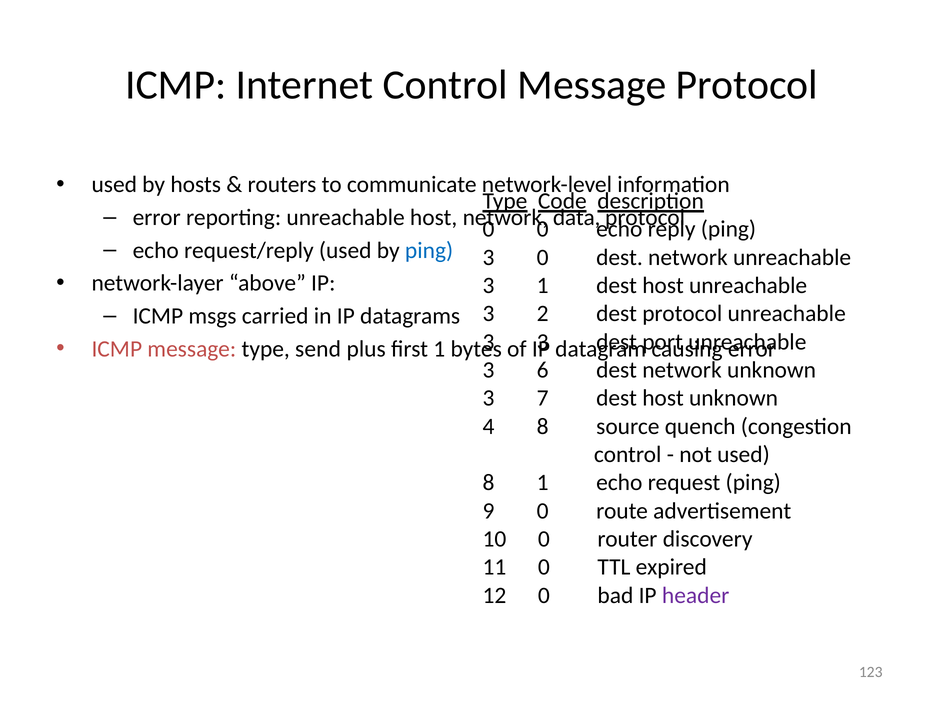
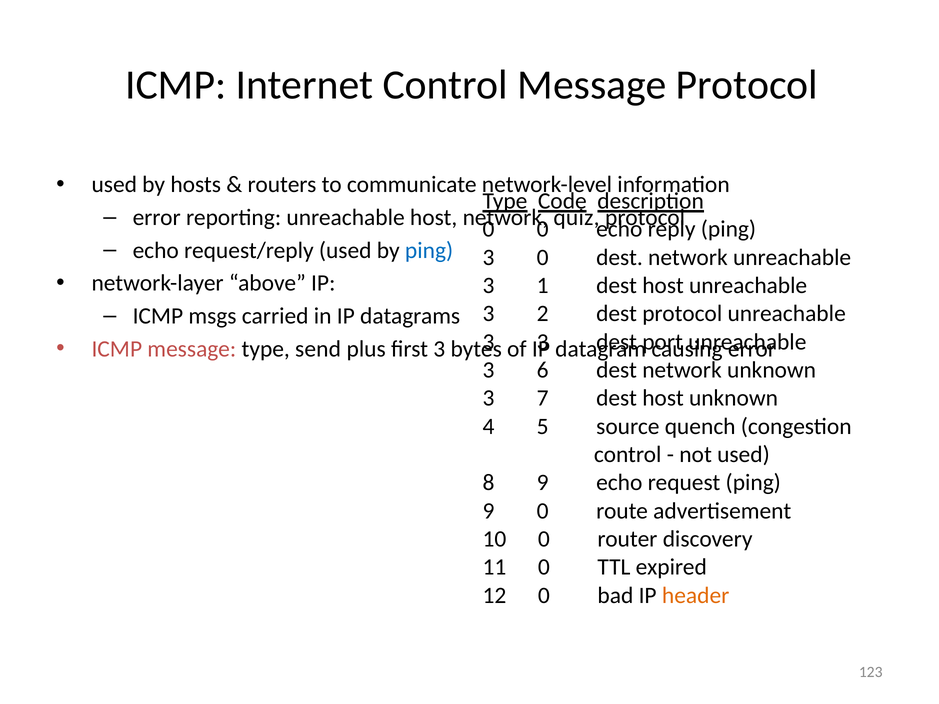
data: data -> quiz
first 1: 1 -> 3
4 8: 8 -> 5
8 1: 1 -> 9
header colour: purple -> orange
